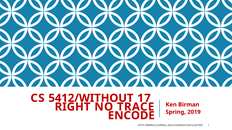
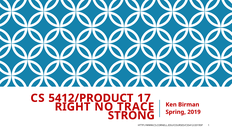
5412/WITHOUT: 5412/WITHOUT -> 5412/PRODUCT
ENCODE: ENCODE -> STRONG
